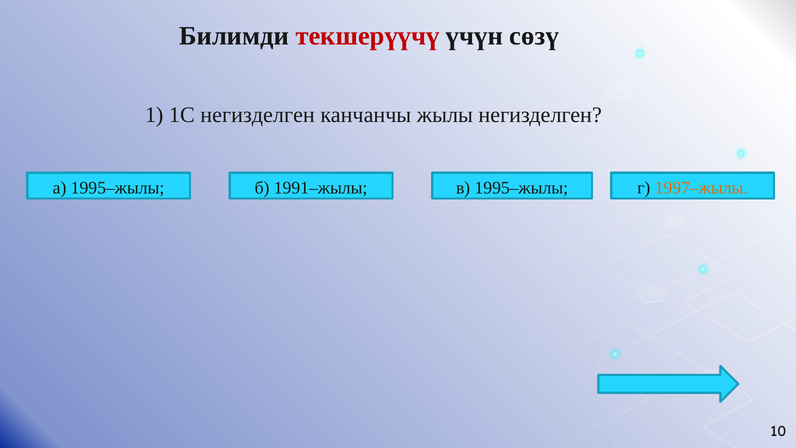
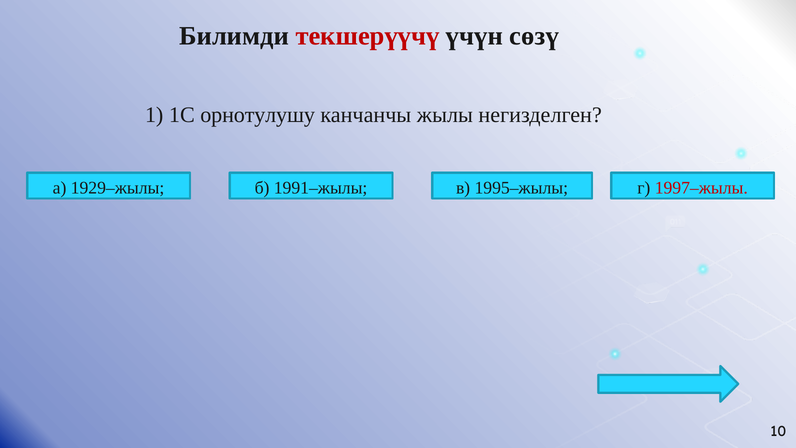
1С негизделген: негизделген -> орнотулушу
а 1995–жылы: 1995–жылы -> 1929–жылы
1997–жылы colour: orange -> red
